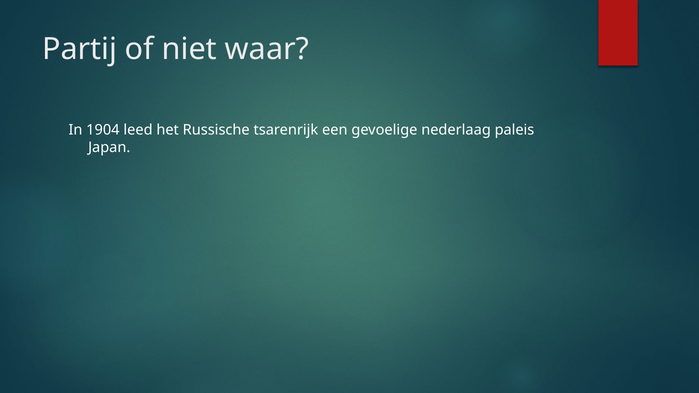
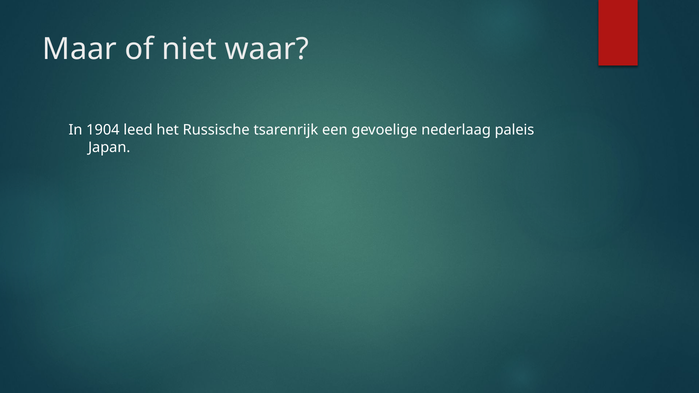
Partij: Partij -> Maar
